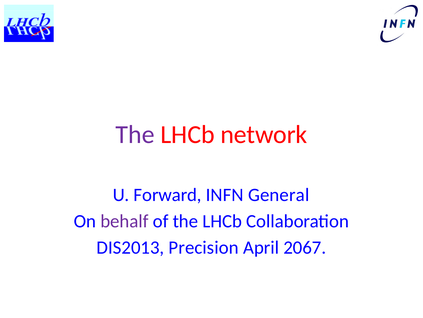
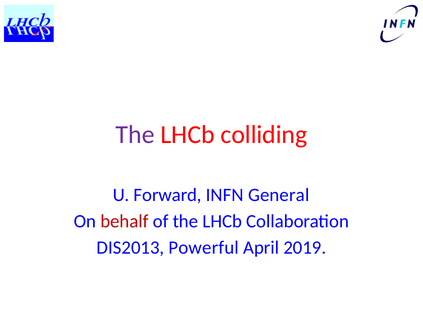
network: network -> colliding
behalf colour: purple -> red
Precision: Precision -> Powerful
2067: 2067 -> 2019
